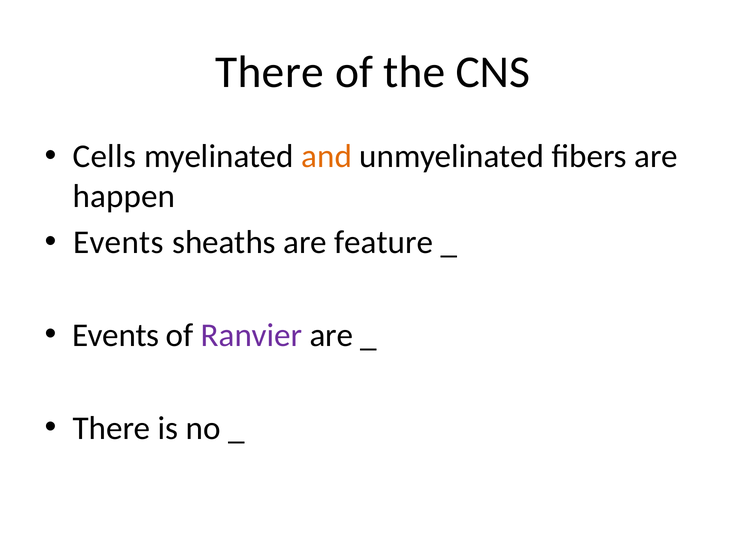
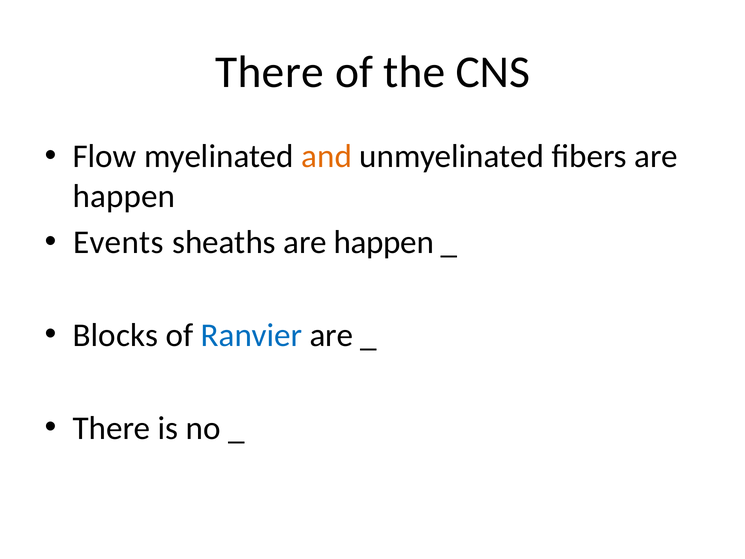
Cells: Cells -> Flow
sheaths are feature: feature -> happen
Events at (116, 335): Events -> Blocks
Ranvier colour: purple -> blue
